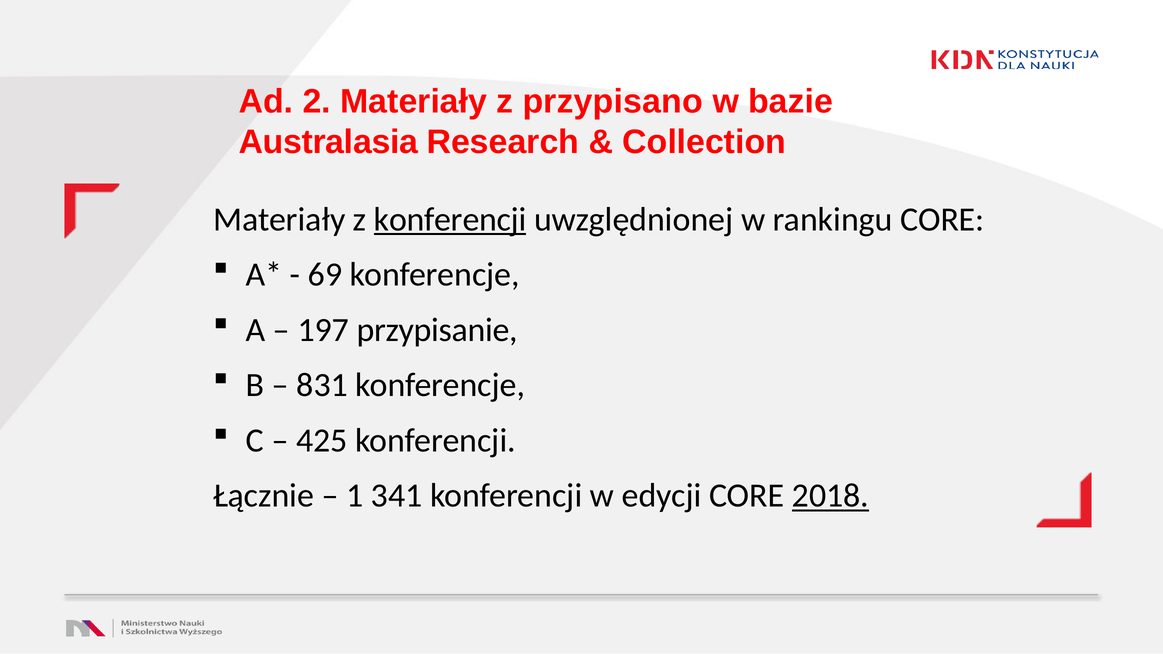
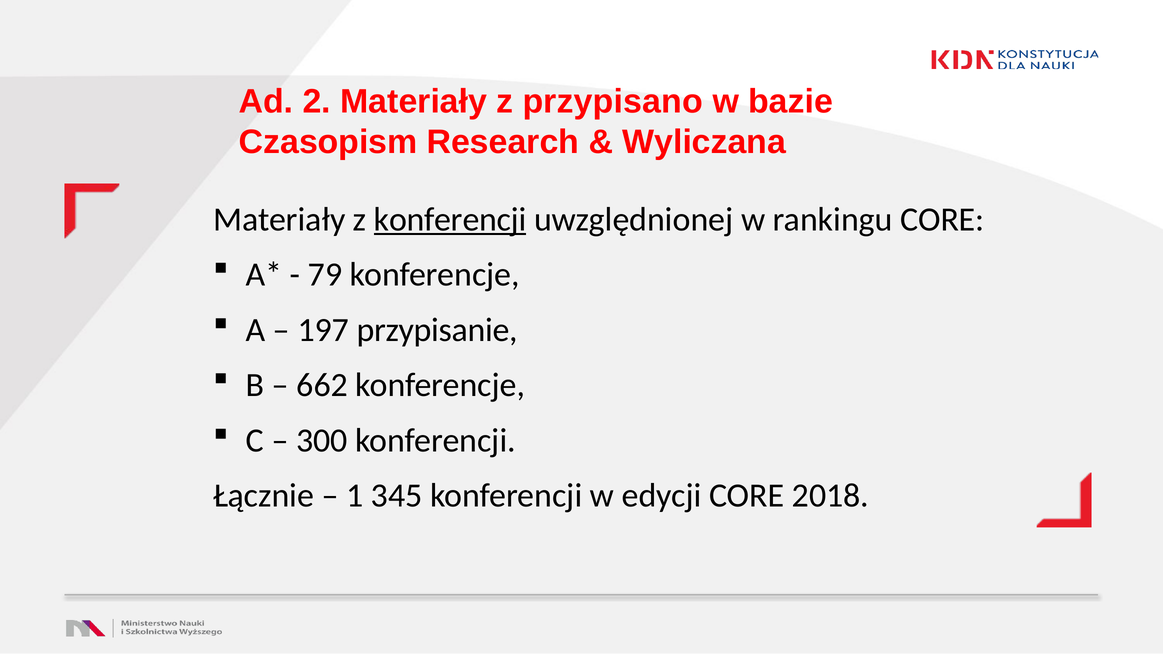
Australasia: Australasia -> Czasopism
Collection: Collection -> Wyliczana
69: 69 -> 79
831: 831 -> 662
425: 425 -> 300
341: 341 -> 345
2018 underline: present -> none
